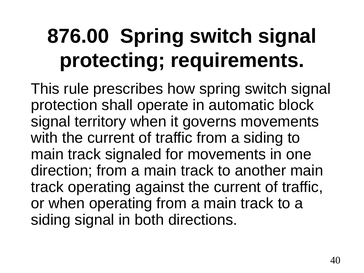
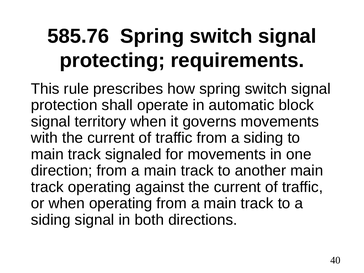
876.00: 876.00 -> 585.76
